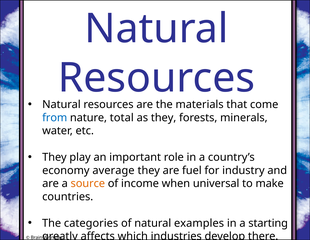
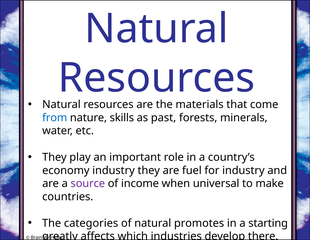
total: total -> skills
as they: they -> past
economy average: average -> industry
source colour: orange -> purple
examples: examples -> promotes
